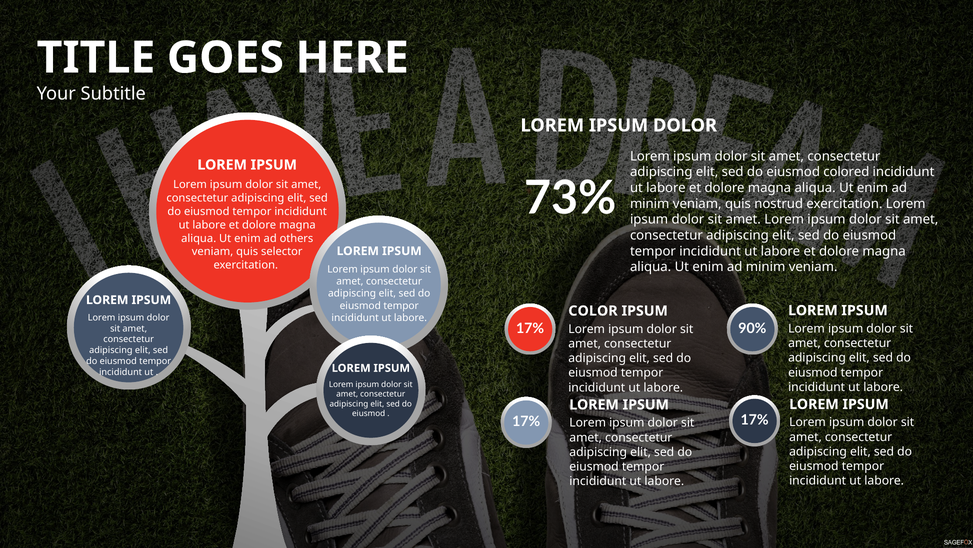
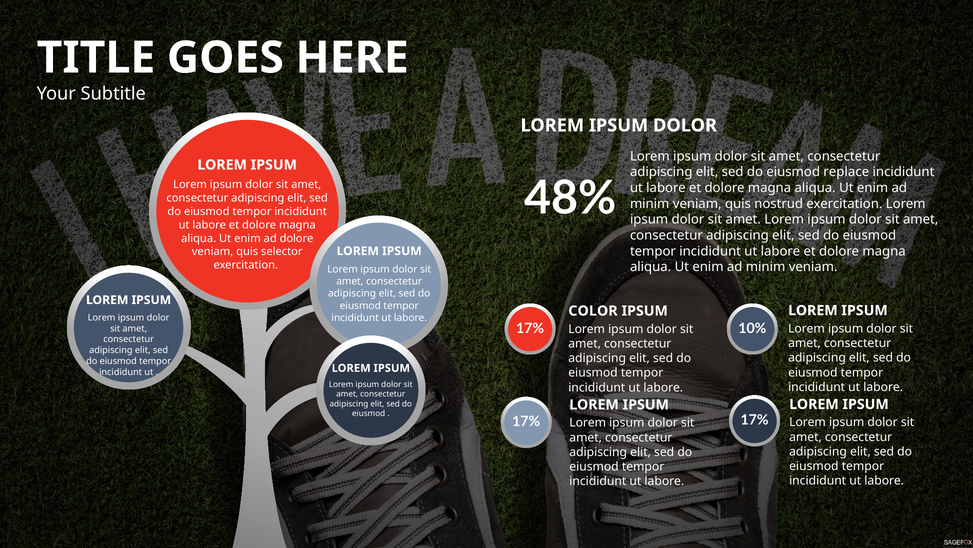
colored: colored -> replace
73%: 73% -> 48%
ad others: others -> dolore
90%: 90% -> 10%
